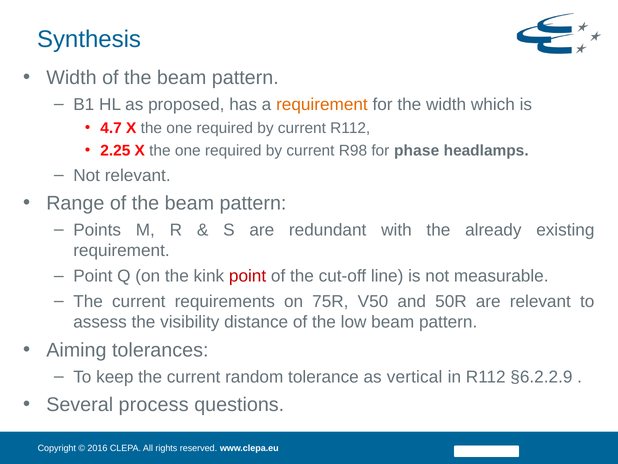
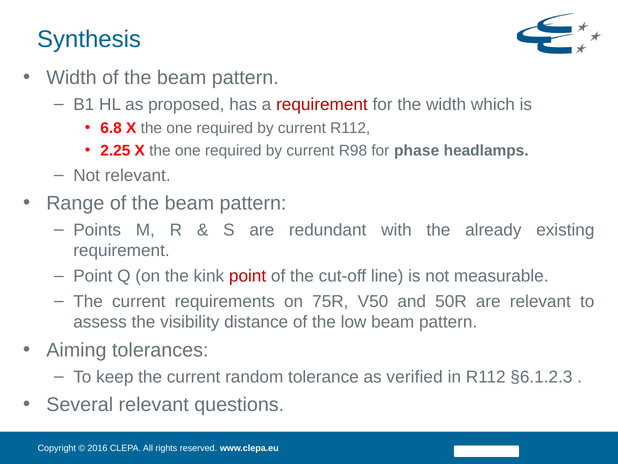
requirement at (322, 104) colour: orange -> red
4.7: 4.7 -> 6.8
vertical: vertical -> verified
§6.2.2.9: §6.2.2.9 -> §6.1.2.3
Several process: process -> relevant
